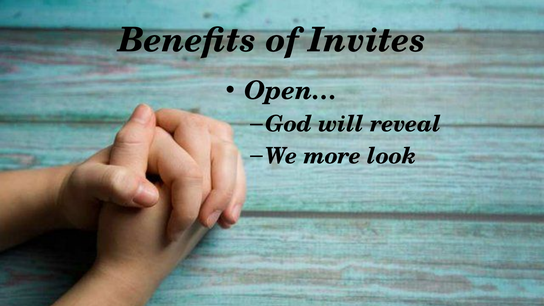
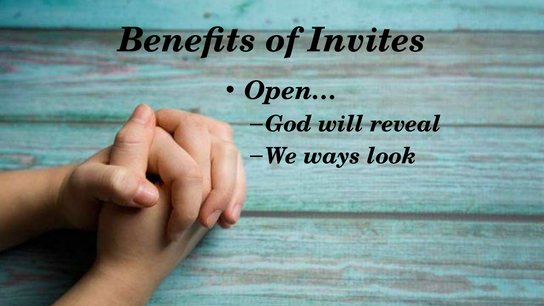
more: more -> ways
